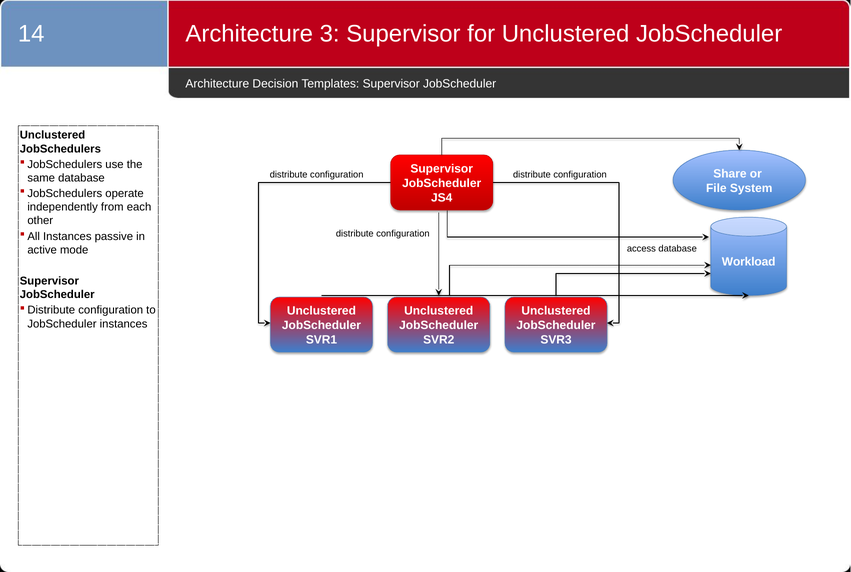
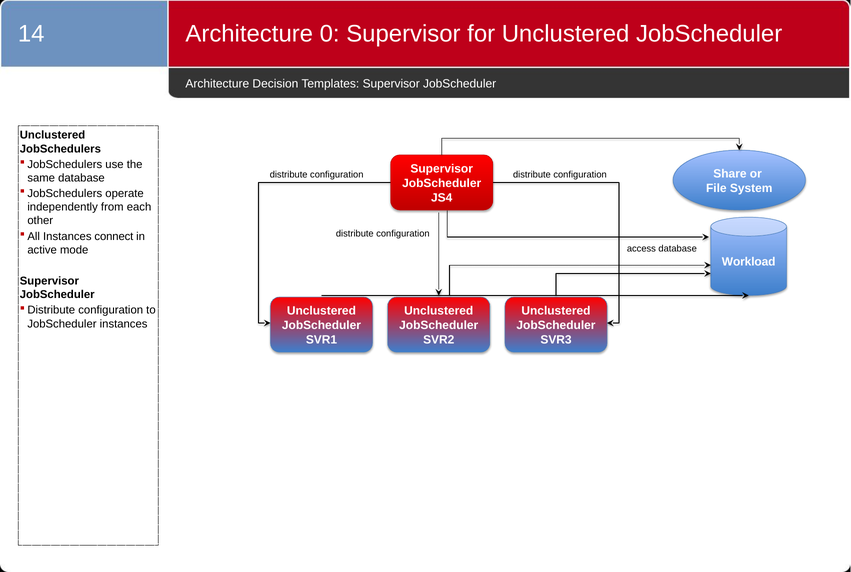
3: 3 -> 0
passive: passive -> connect
